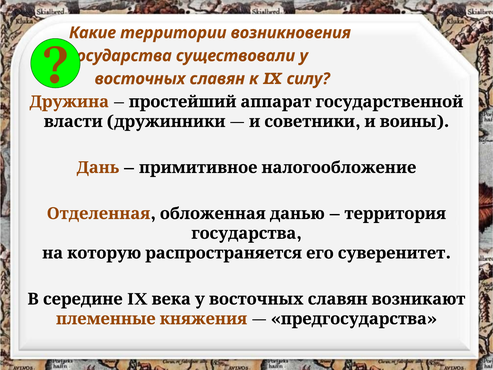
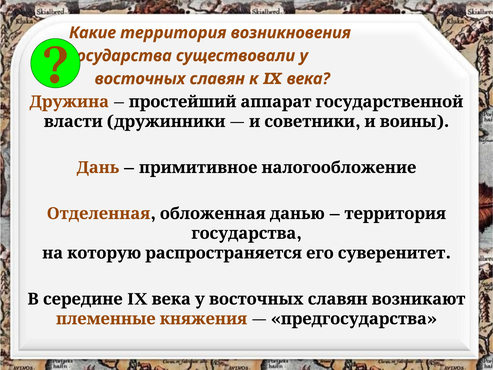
территории at (173, 33): территории -> территория
силу: силу -> века
